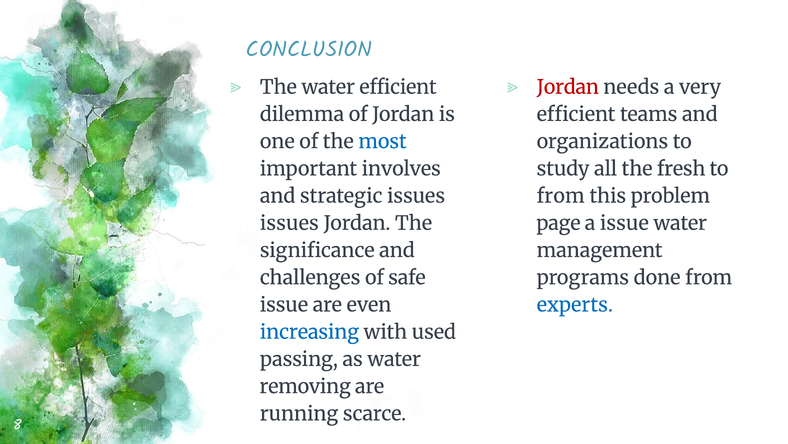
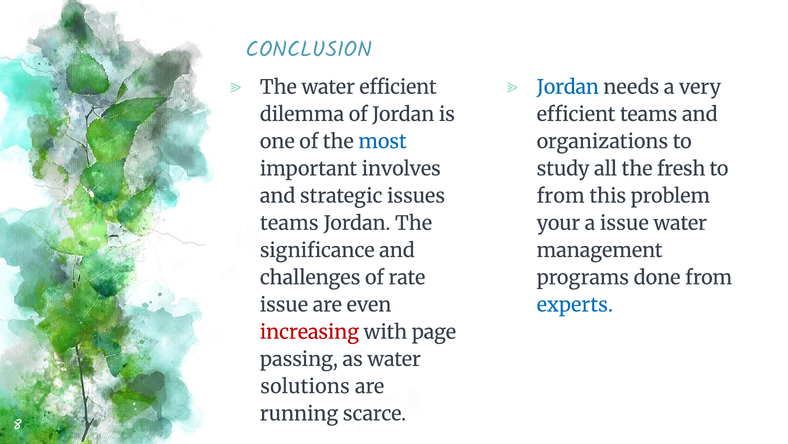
Jordan at (568, 87) colour: red -> blue
issues at (289, 223): issues -> teams
page: page -> your
safe: safe -> rate
increasing colour: blue -> red
used: used -> page
removing: removing -> solutions
